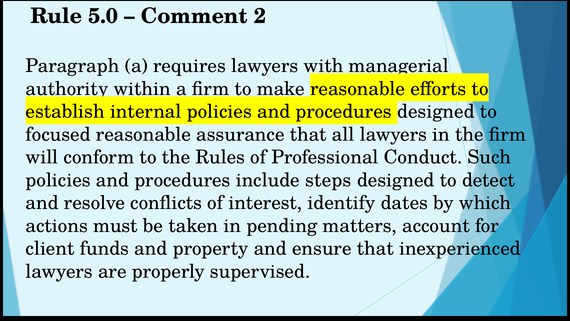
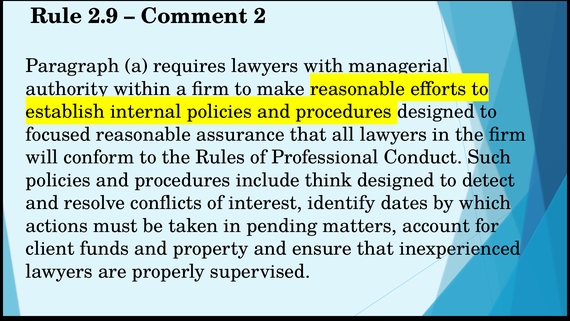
5.0: 5.0 -> 2.9
steps: steps -> think
